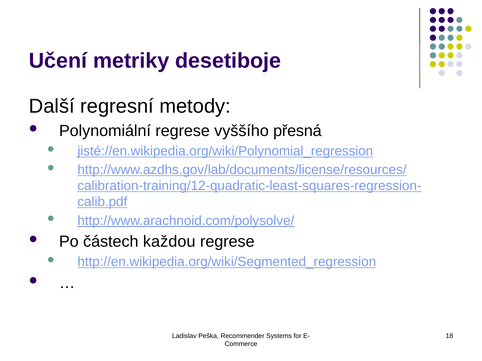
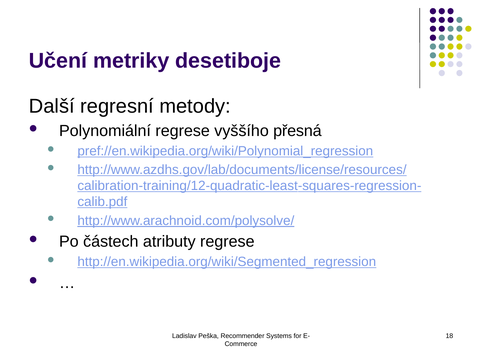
jisté://en.wikipedia.org/wiki/Polynomial_regression: jisté://en.wikipedia.org/wiki/Polynomial_regression -> pref://en.wikipedia.org/wiki/Polynomial_regression
každou: každou -> atributy
